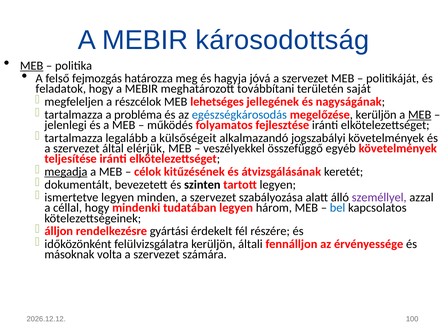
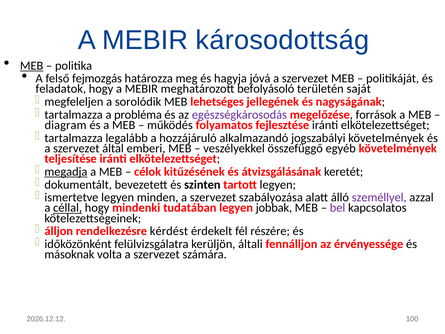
továbbítani: továbbítani -> befolyásoló
részcélok: részcélok -> sorolódik
egészségkárosodás colour: blue -> purple
megelőzése kerüljön: kerüljön -> források
MEB at (420, 115) underline: present -> none
jelenlegi: jelenlegi -> diagram
külsőségeit: külsőségeit -> hozzájáruló
elérjük: elérjük -> emberi
céllal underline: none -> present
három: három -> jobbak
bel colour: blue -> purple
gyártási: gyártási -> kérdést
